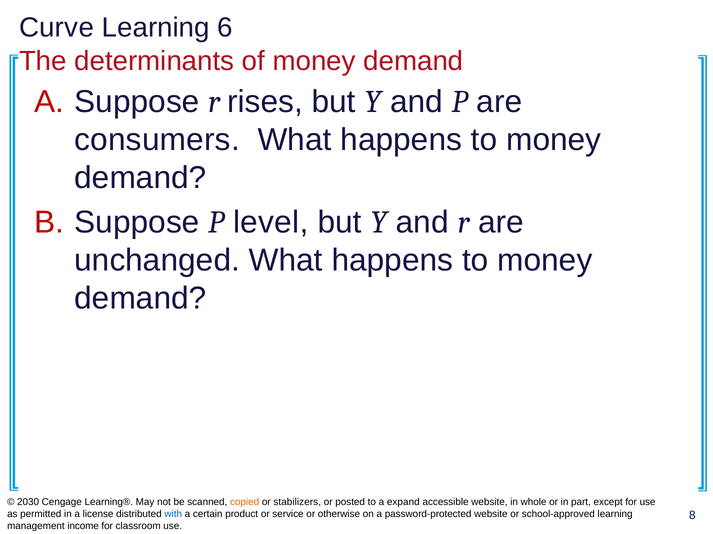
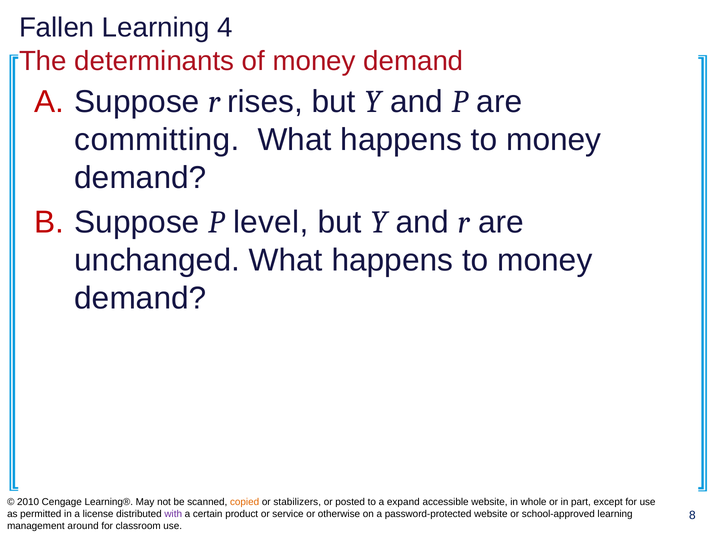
Curve: Curve -> Fallen
6: 6 -> 4
consumers: consumers -> committing
2030: 2030 -> 2010
with colour: blue -> purple
income: income -> around
